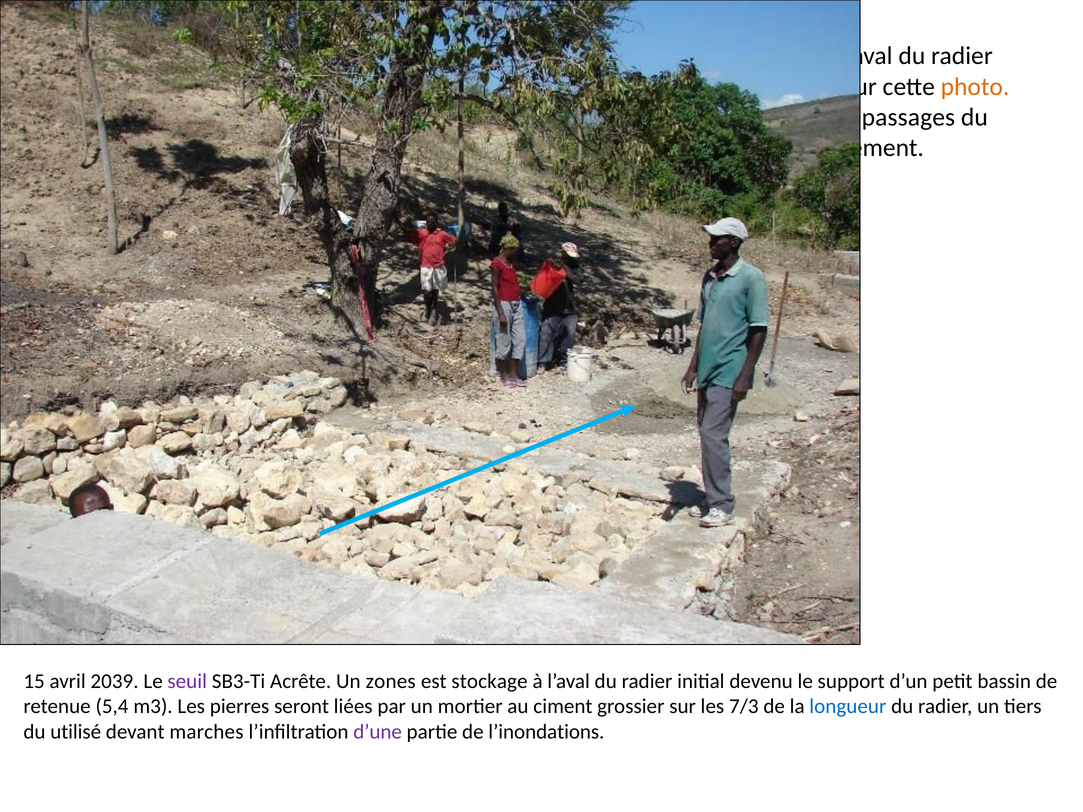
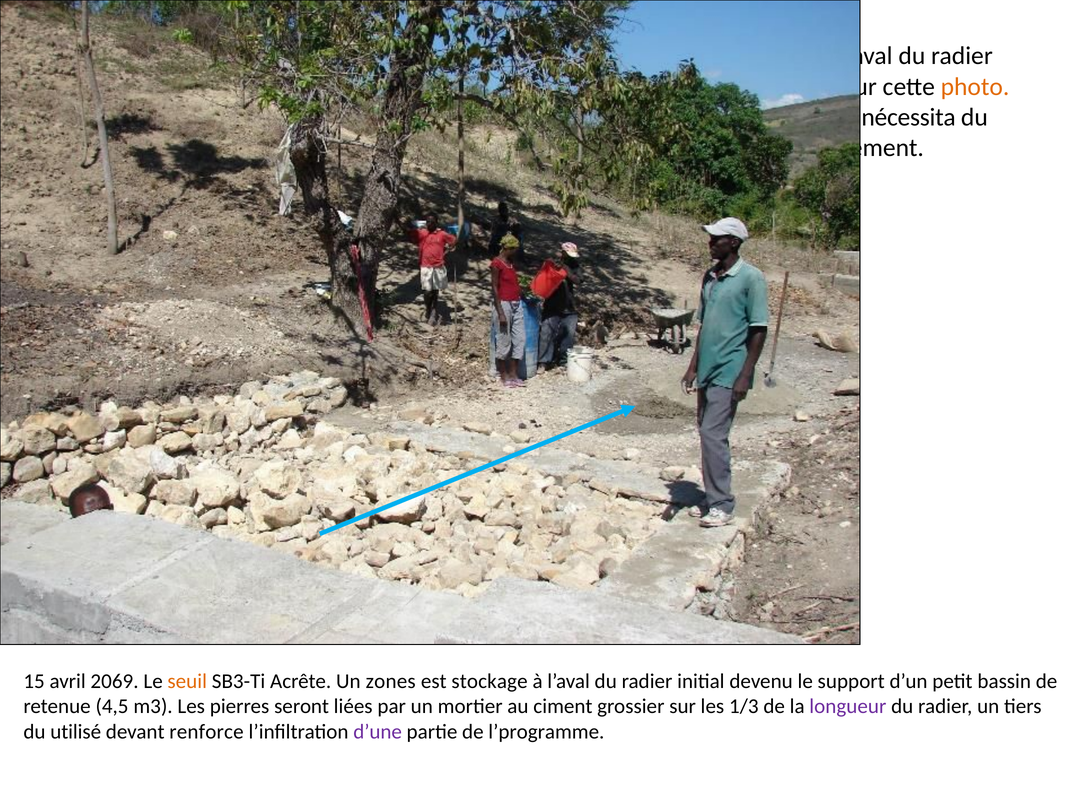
passages: passages -> nécessita
2039: 2039 -> 2069
seuil at (187, 681) colour: purple -> orange
5,4: 5,4 -> 4,5
7/3: 7/3 -> 1/3
longueur colour: blue -> purple
marches: marches -> renforce
l’inondations: l’inondations -> l’programme
